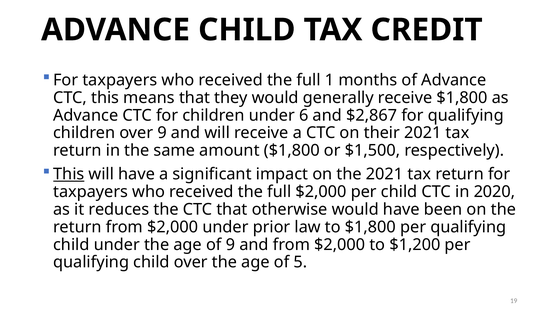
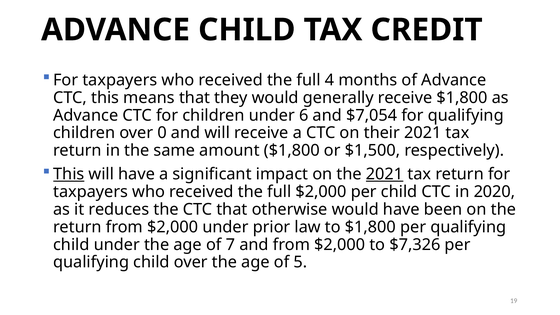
1: 1 -> 4
$2,867: $2,867 -> $7,054
over 9: 9 -> 0
2021 at (385, 174) underline: none -> present
of 9: 9 -> 7
$1,200: $1,200 -> $7,326
